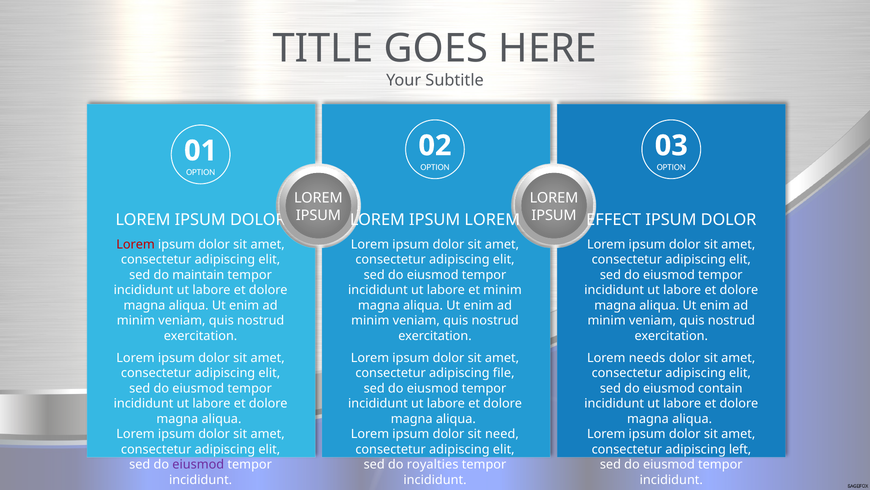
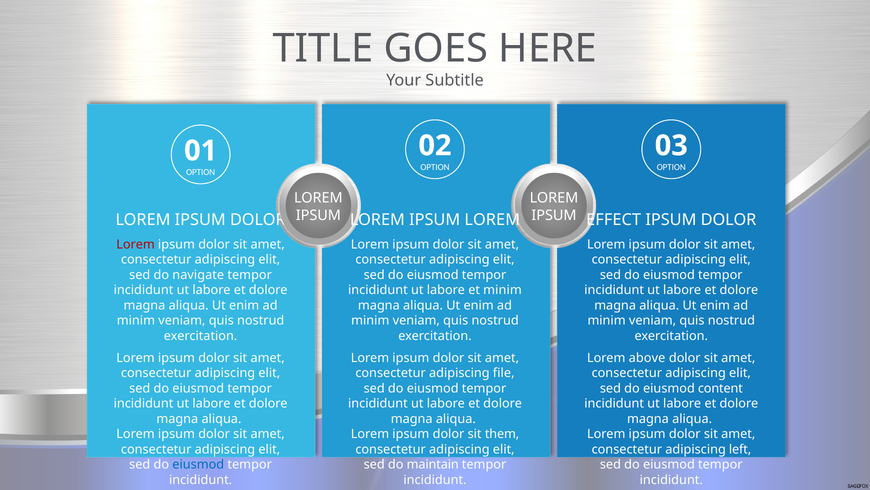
maintain: maintain -> navigate
needs: needs -> above
contain: contain -> content
need: need -> them
eiusmod at (198, 464) colour: purple -> blue
royalties: royalties -> maintain
